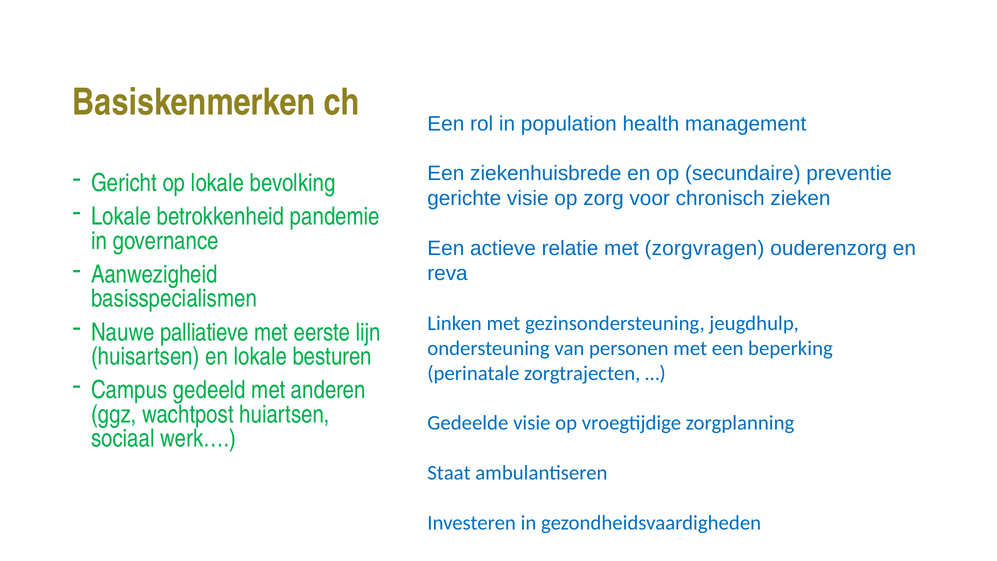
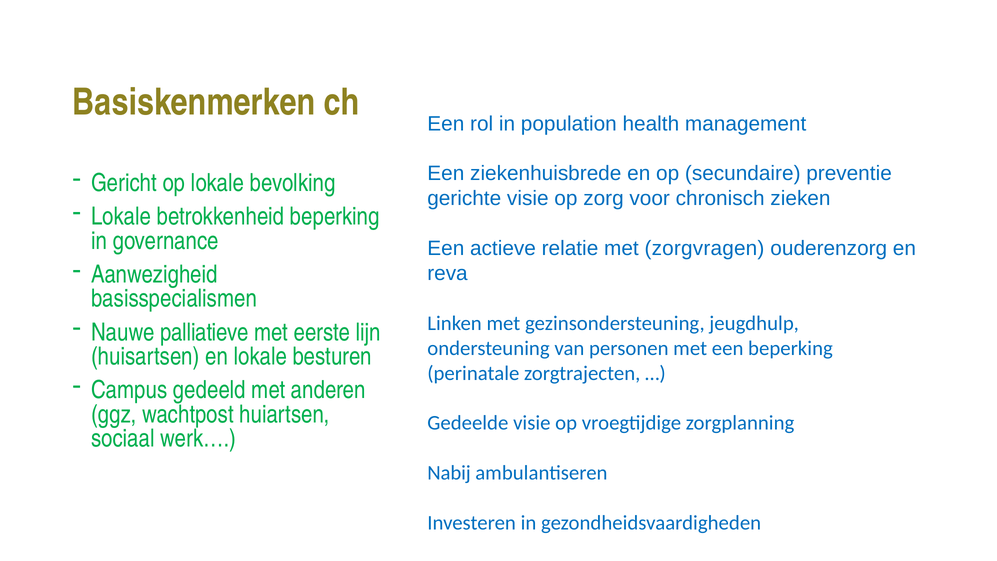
betrokkenheid pandemie: pandemie -> beperking
Staat: Staat -> Nabij
